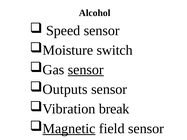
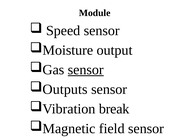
Alcohol: Alcohol -> Module
switch: switch -> output
Magnetic underline: present -> none
